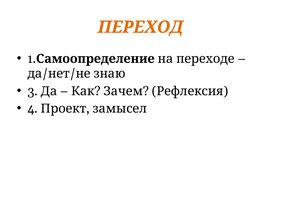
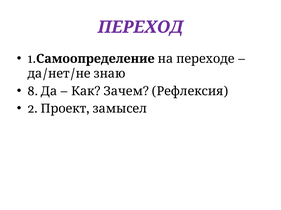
ПЕРЕХОД colour: orange -> purple
3: 3 -> 8
4: 4 -> 2
